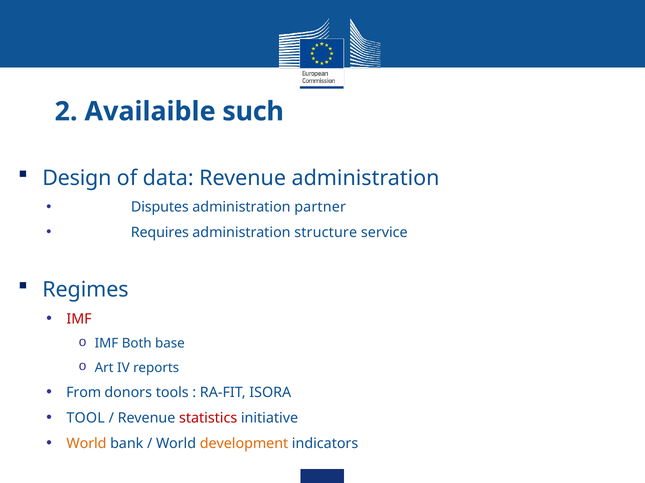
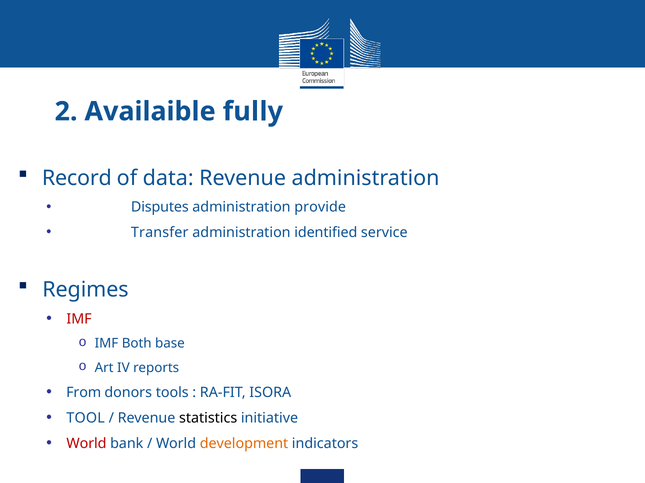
such: such -> fully
Design: Design -> Record
partner: partner -> provide
Requires: Requires -> Transfer
structure: structure -> identified
statistics colour: red -> black
World at (86, 444) colour: orange -> red
